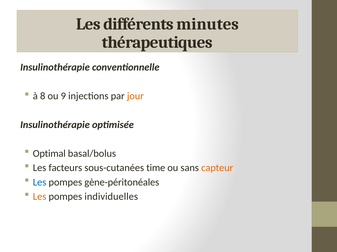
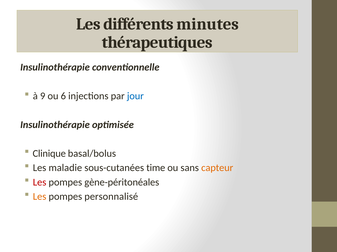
8: 8 -> 9
9: 9 -> 6
jour colour: orange -> blue
Optimal: Optimal -> Clinique
facteurs: facteurs -> maladie
Les at (40, 183) colour: blue -> red
individuelles: individuelles -> personnalisé
